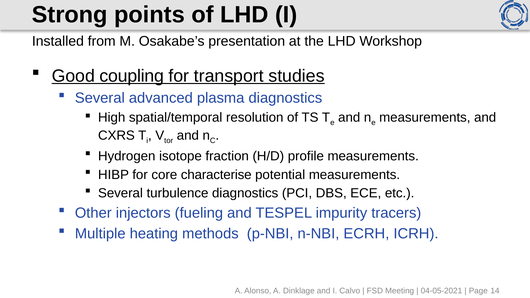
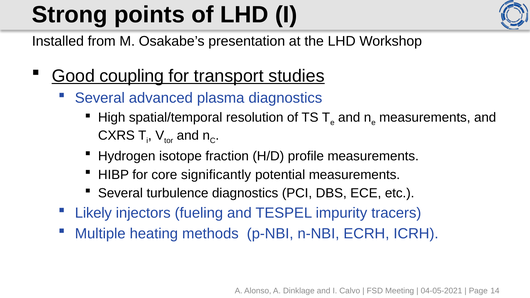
characterise: characterise -> significantly
Other: Other -> Likely
